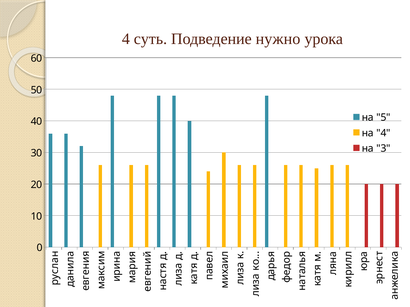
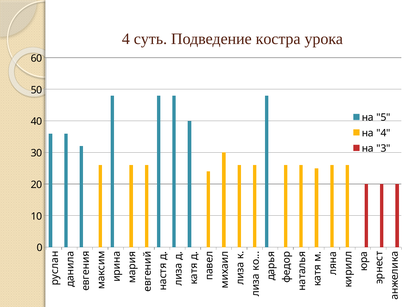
нужно: нужно -> костра
